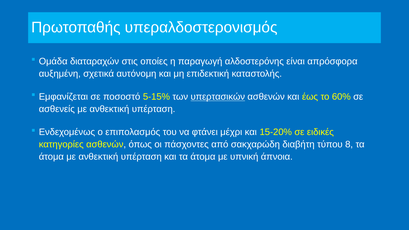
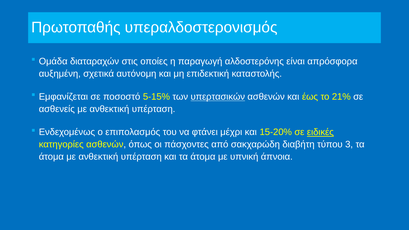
60%: 60% -> 21%
ειδικές underline: none -> present
8: 8 -> 3
